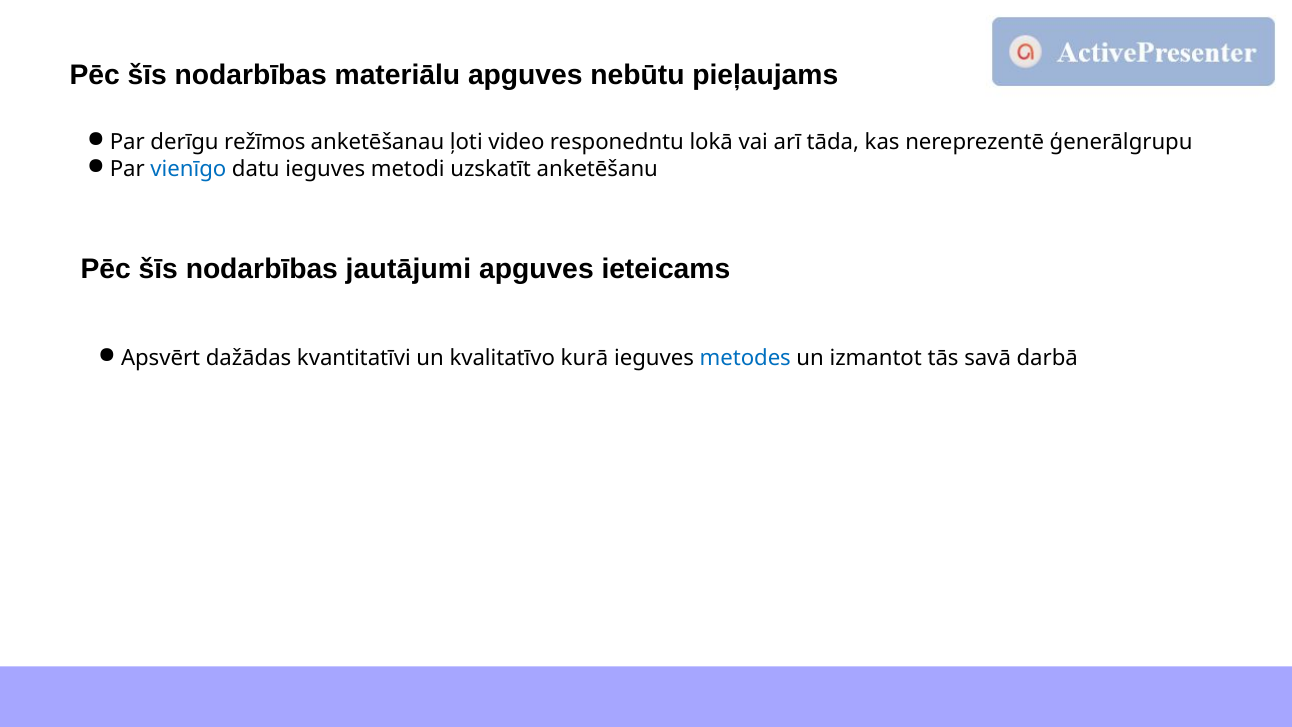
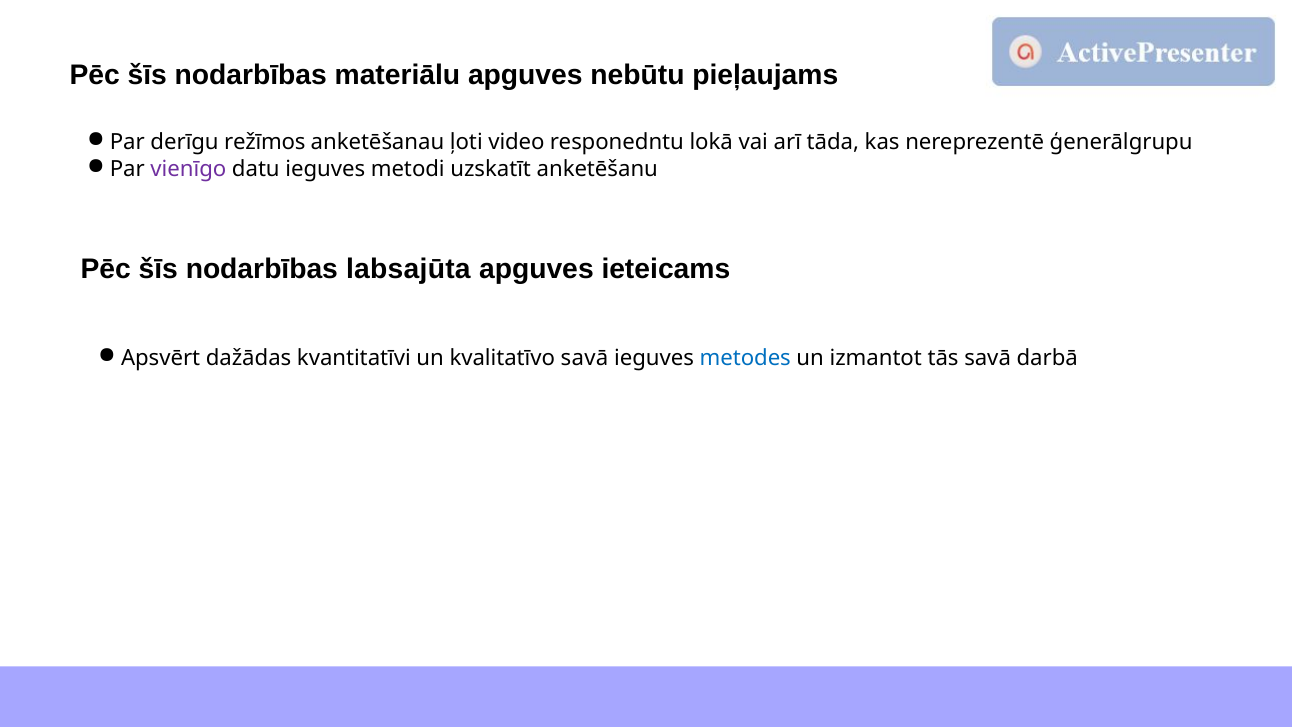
vienīgo colour: blue -> purple
jautājumi: jautājumi -> labsajūta
kvalitatīvo kurā: kurā -> savā
